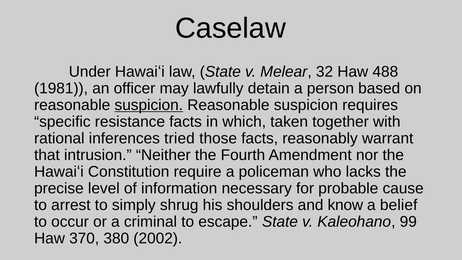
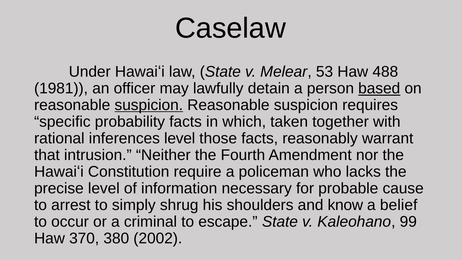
32: 32 -> 53
based underline: none -> present
resistance: resistance -> probability
inferences tried: tried -> level
